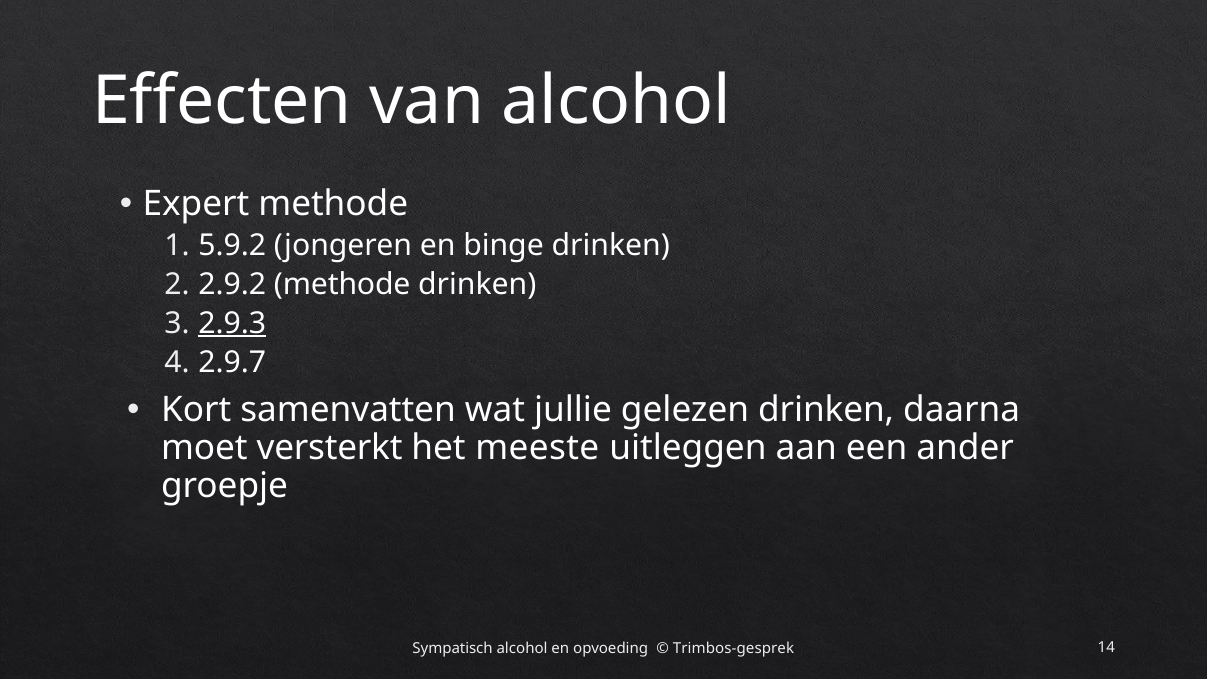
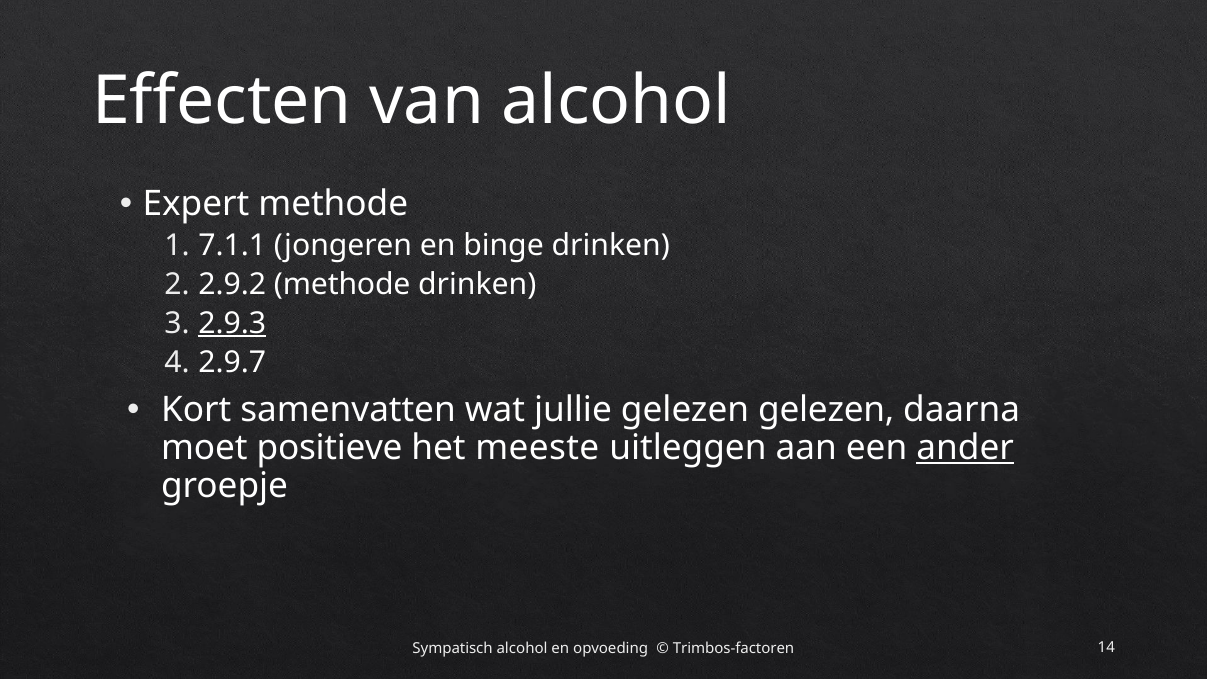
5.9.2: 5.9.2 -> 7.1.1
gelezen drinken: drinken -> gelezen
versterkt: versterkt -> positieve
ander underline: none -> present
Trimbos-gesprek: Trimbos-gesprek -> Trimbos-factoren
